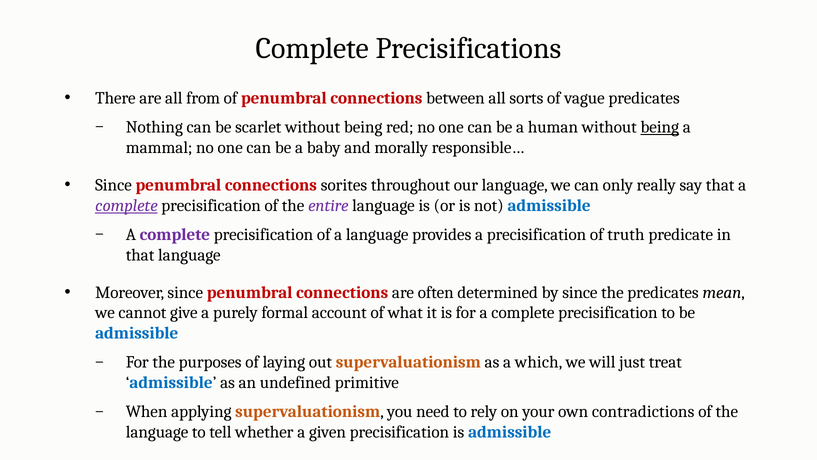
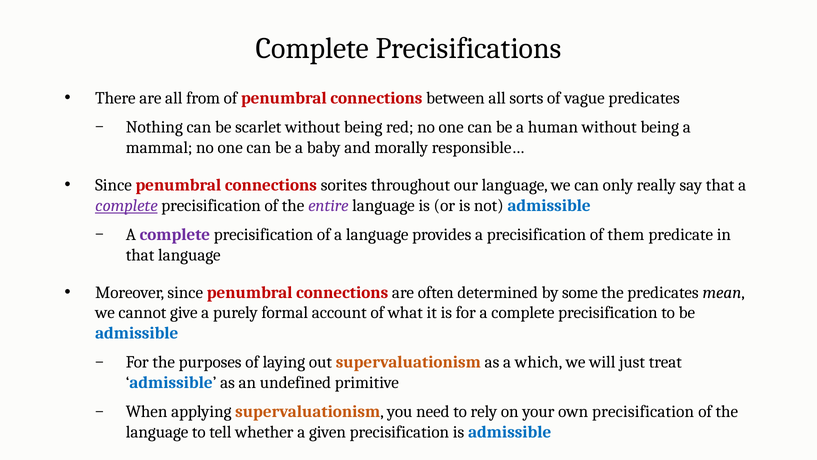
being at (660, 127) underline: present -> none
truth: truth -> them
by since: since -> some
own contradictions: contradictions -> precisification
